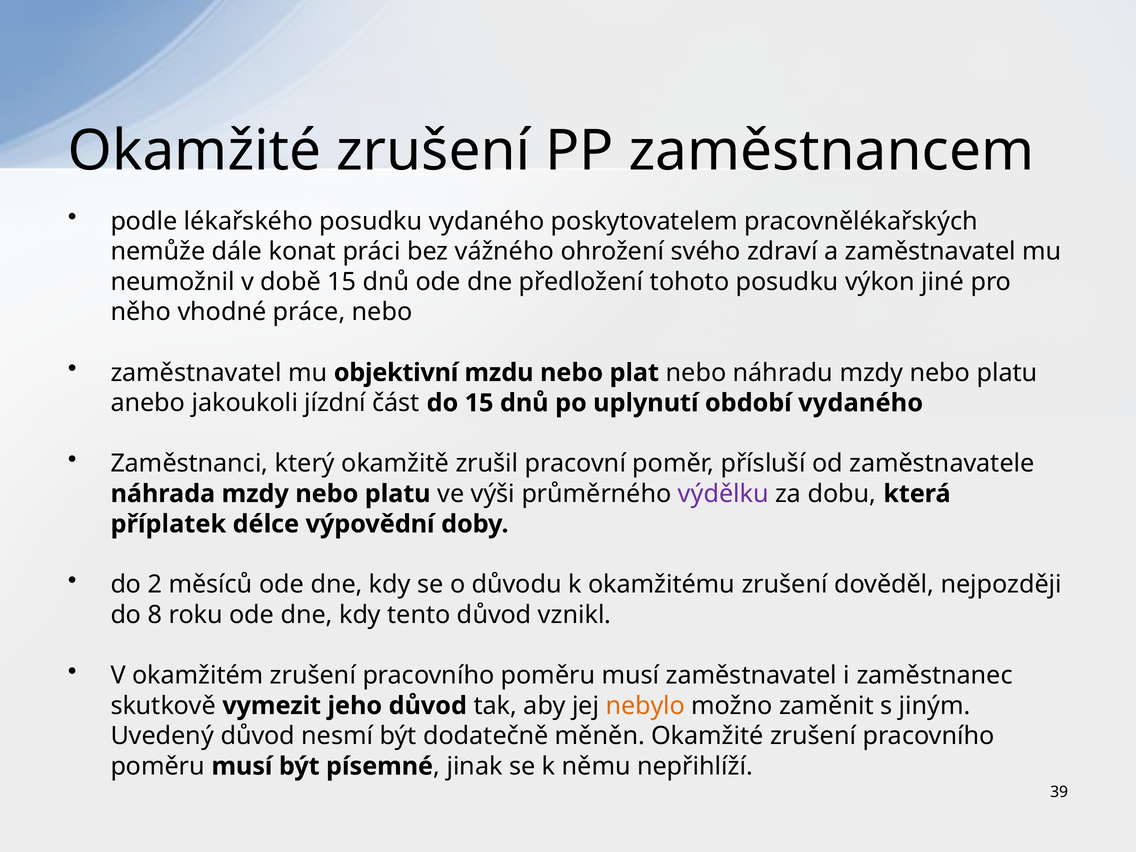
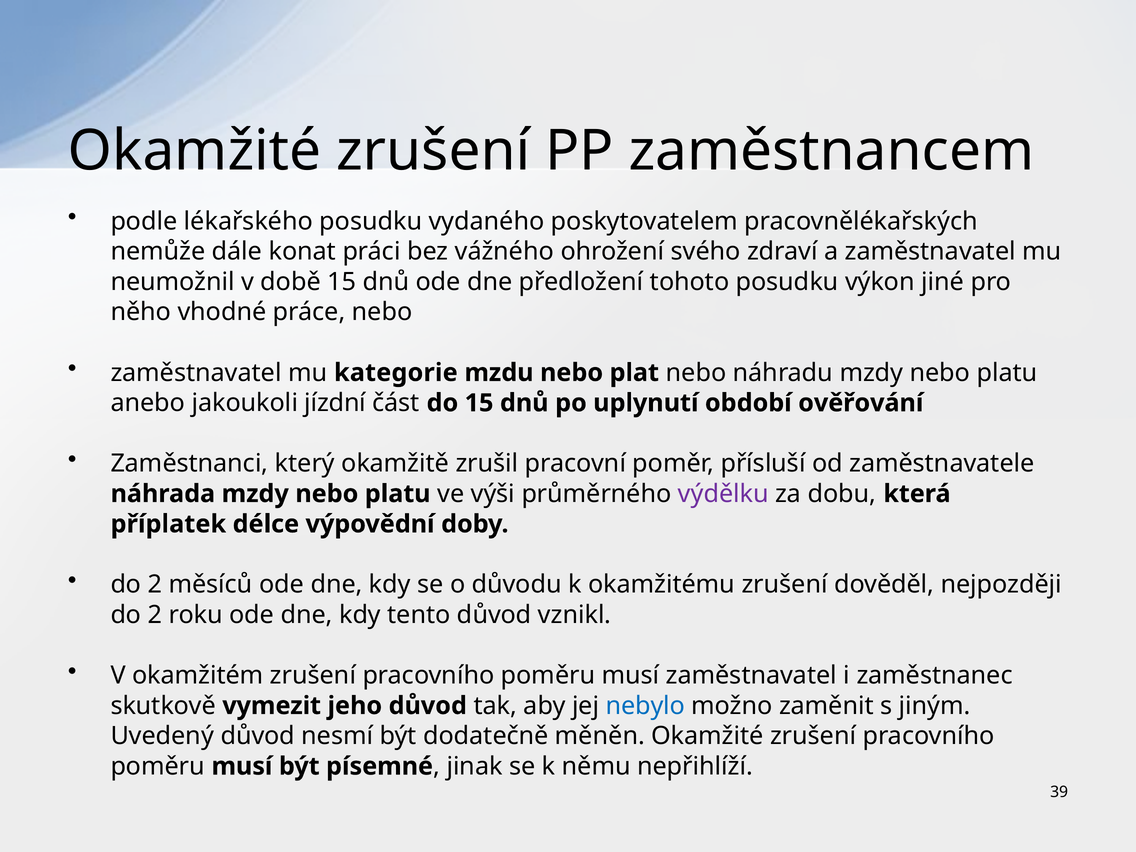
objektivní: objektivní -> kategorie
období vydaného: vydaného -> ověřování
8 at (155, 615): 8 -> 2
nebylo colour: orange -> blue
